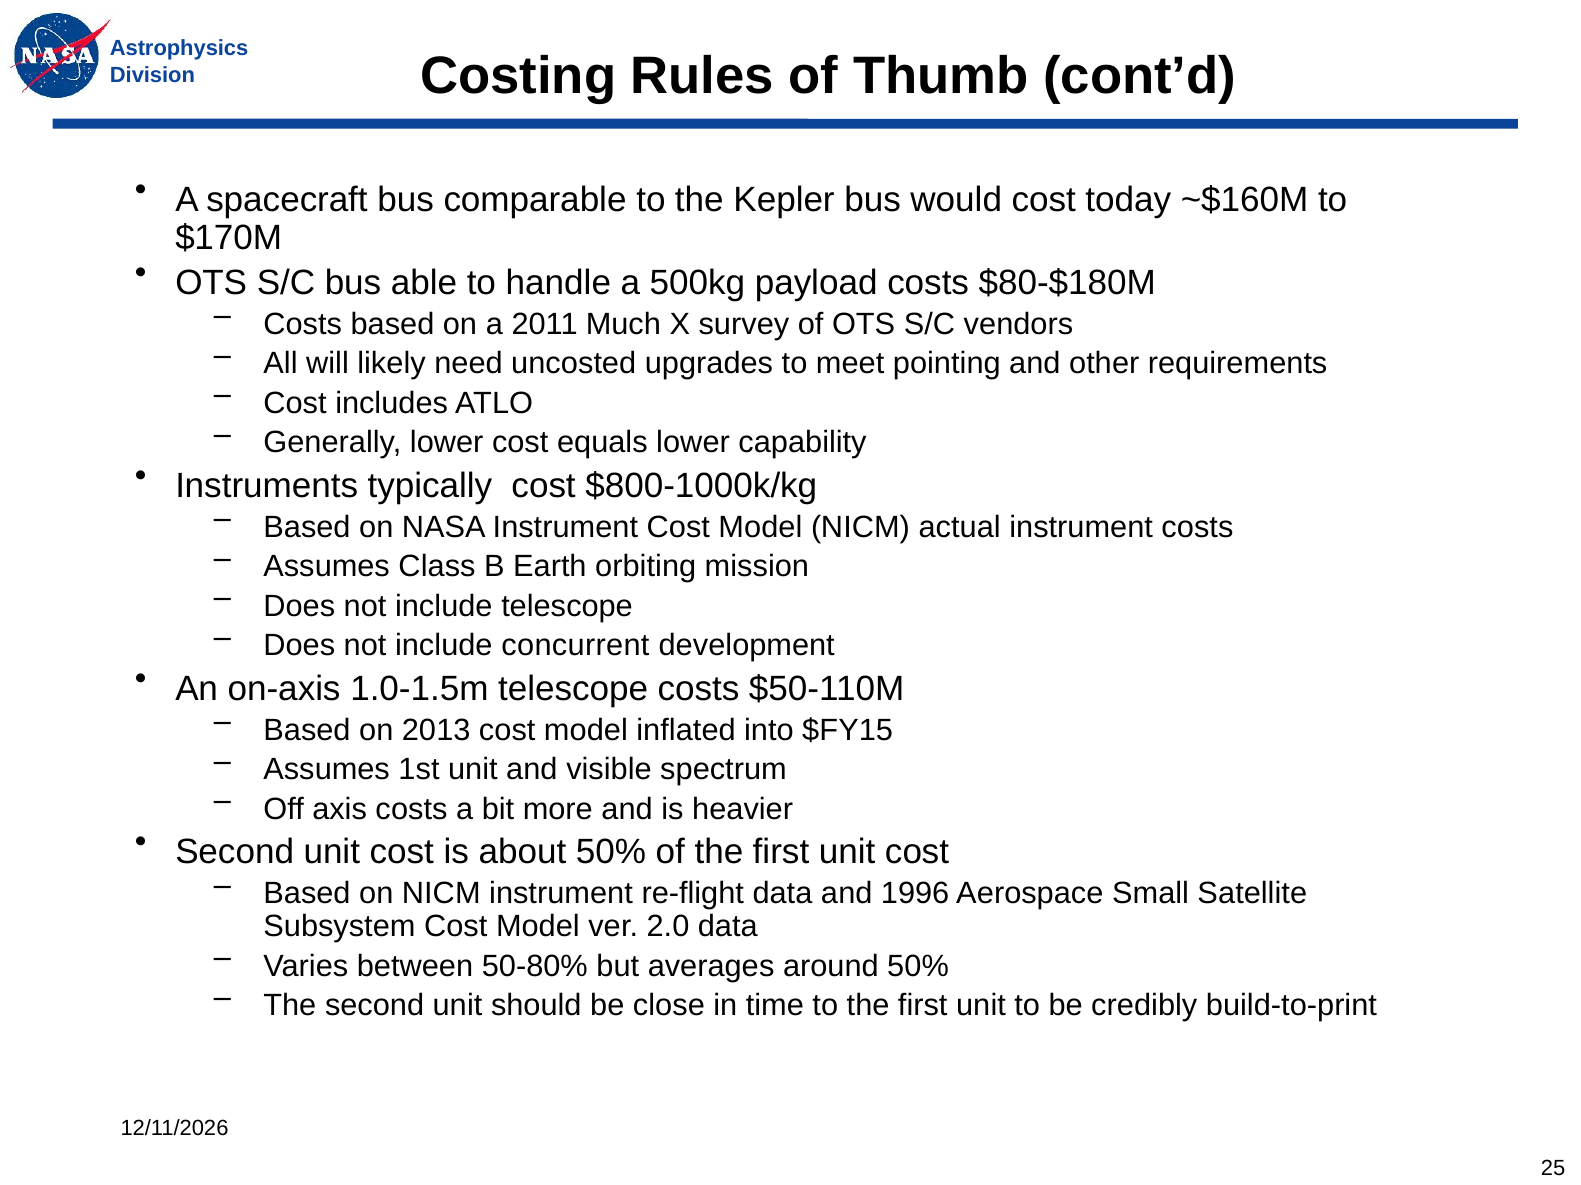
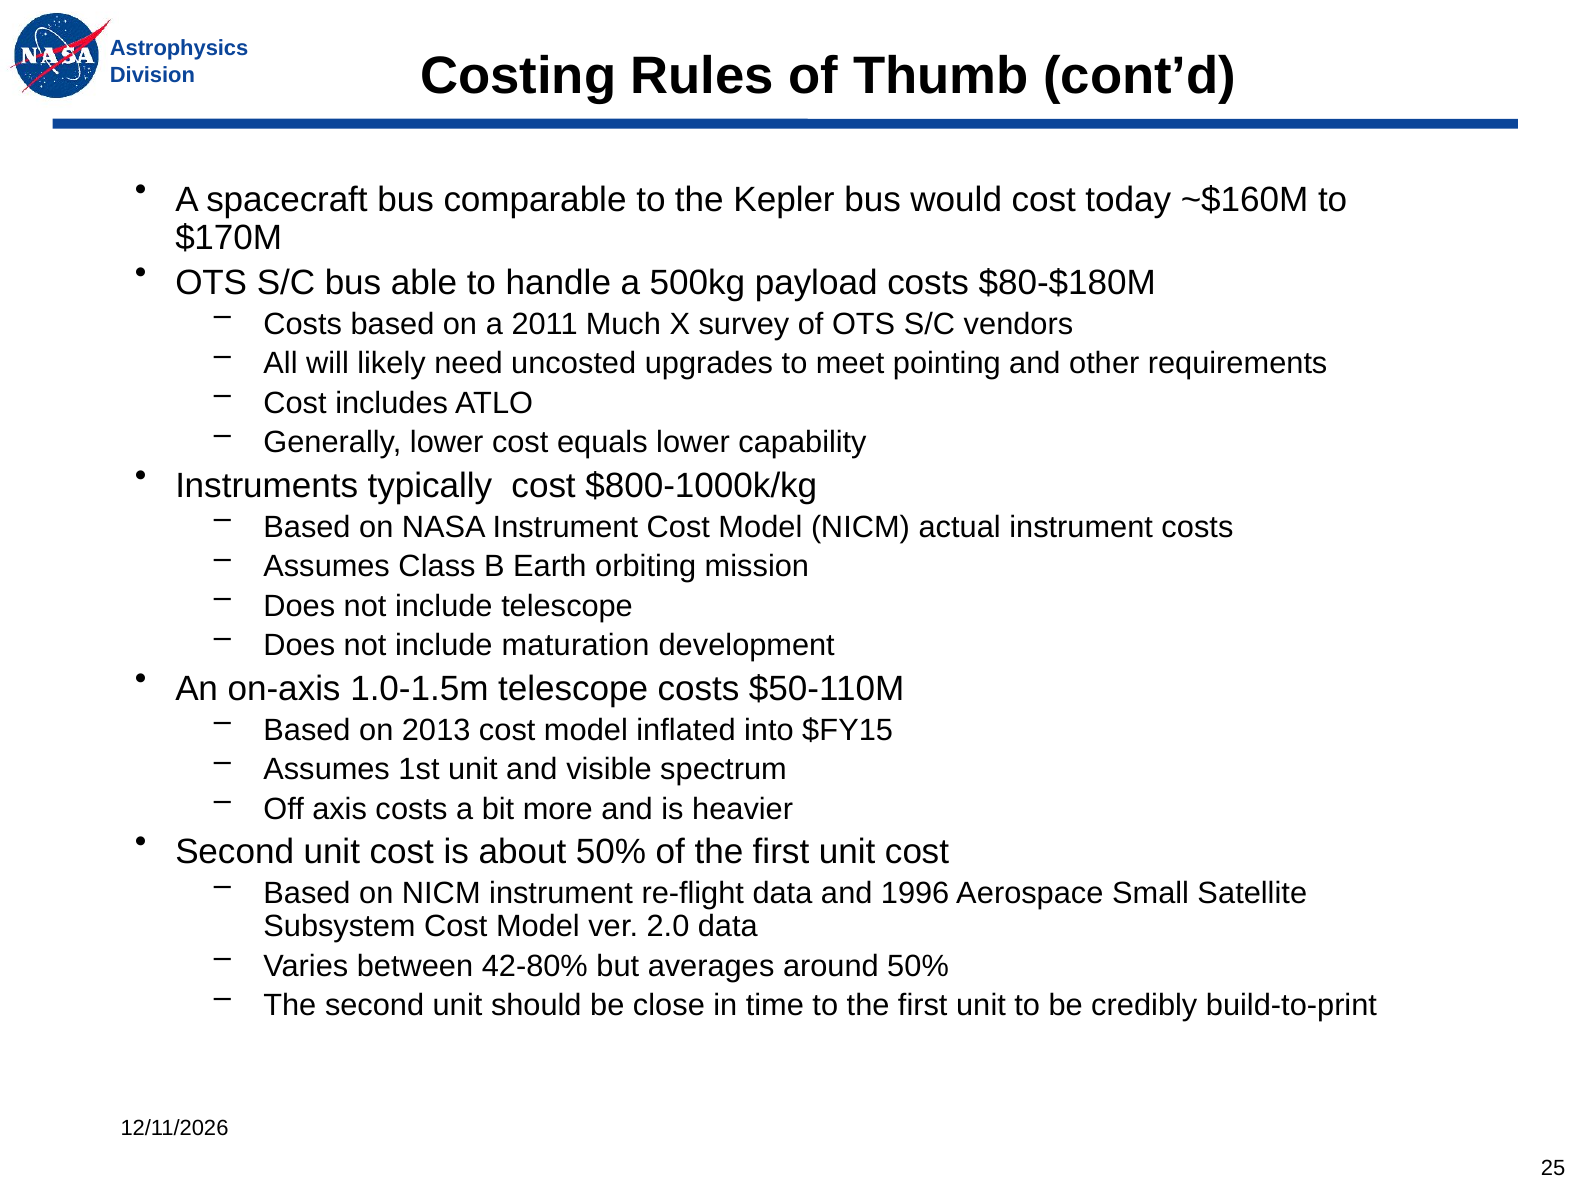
concurrent: concurrent -> maturation
50-80%: 50-80% -> 42-80%
